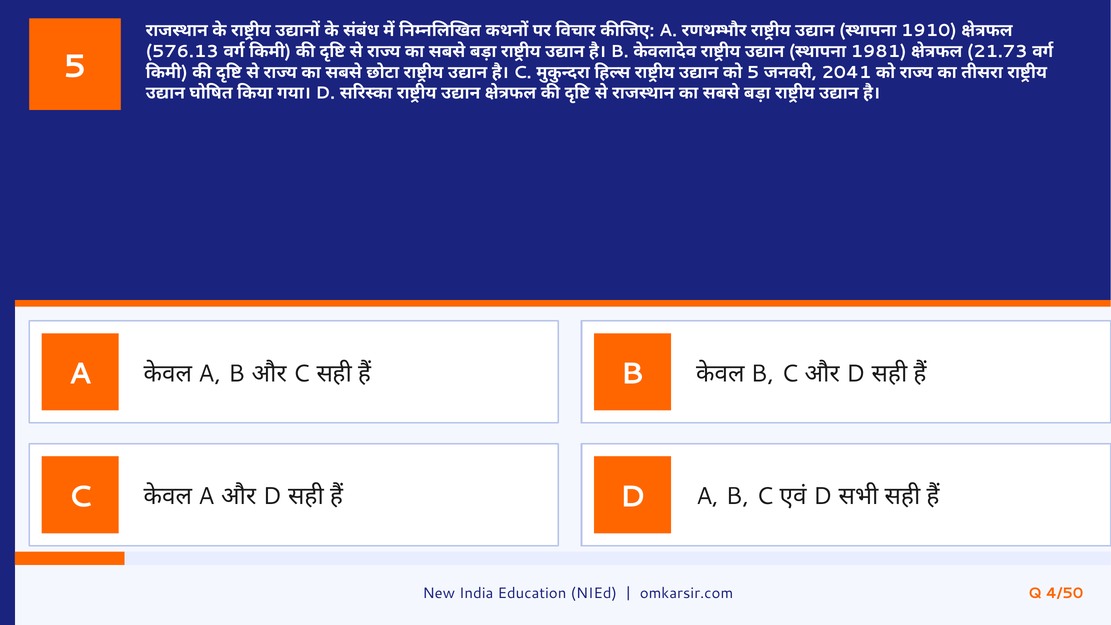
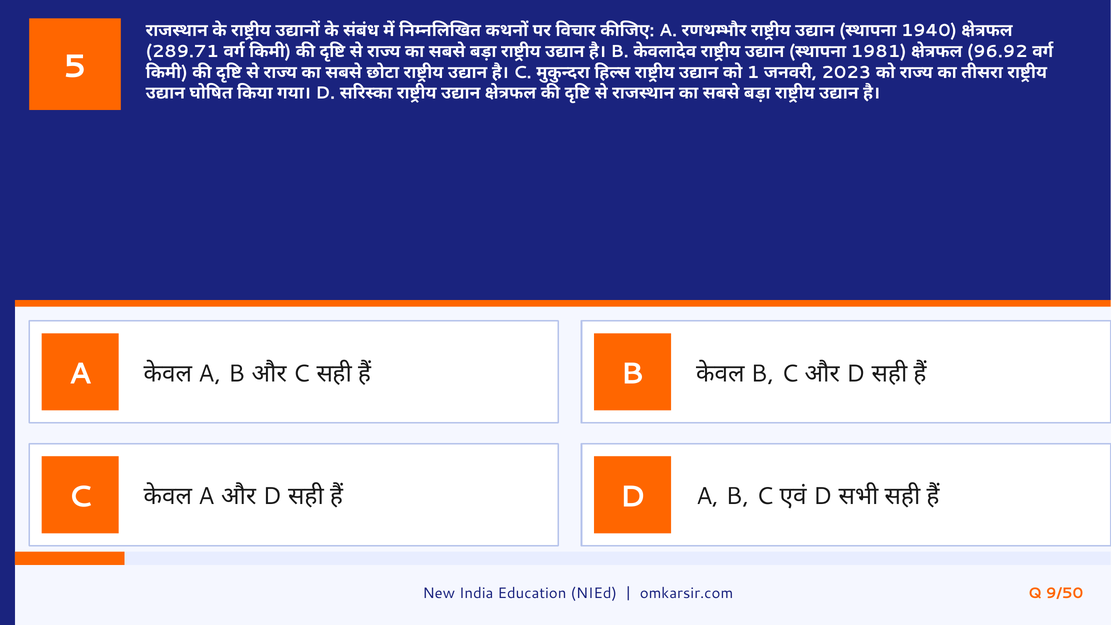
1910: 1910 -> 1940
576.13: 576.13 -> 289.71
21.73: 21.73 -> 96.92
5 at (753, 72): 5 -> 1
2041: 2041 -> 2023
4/50: 4/50 -> 9/50
